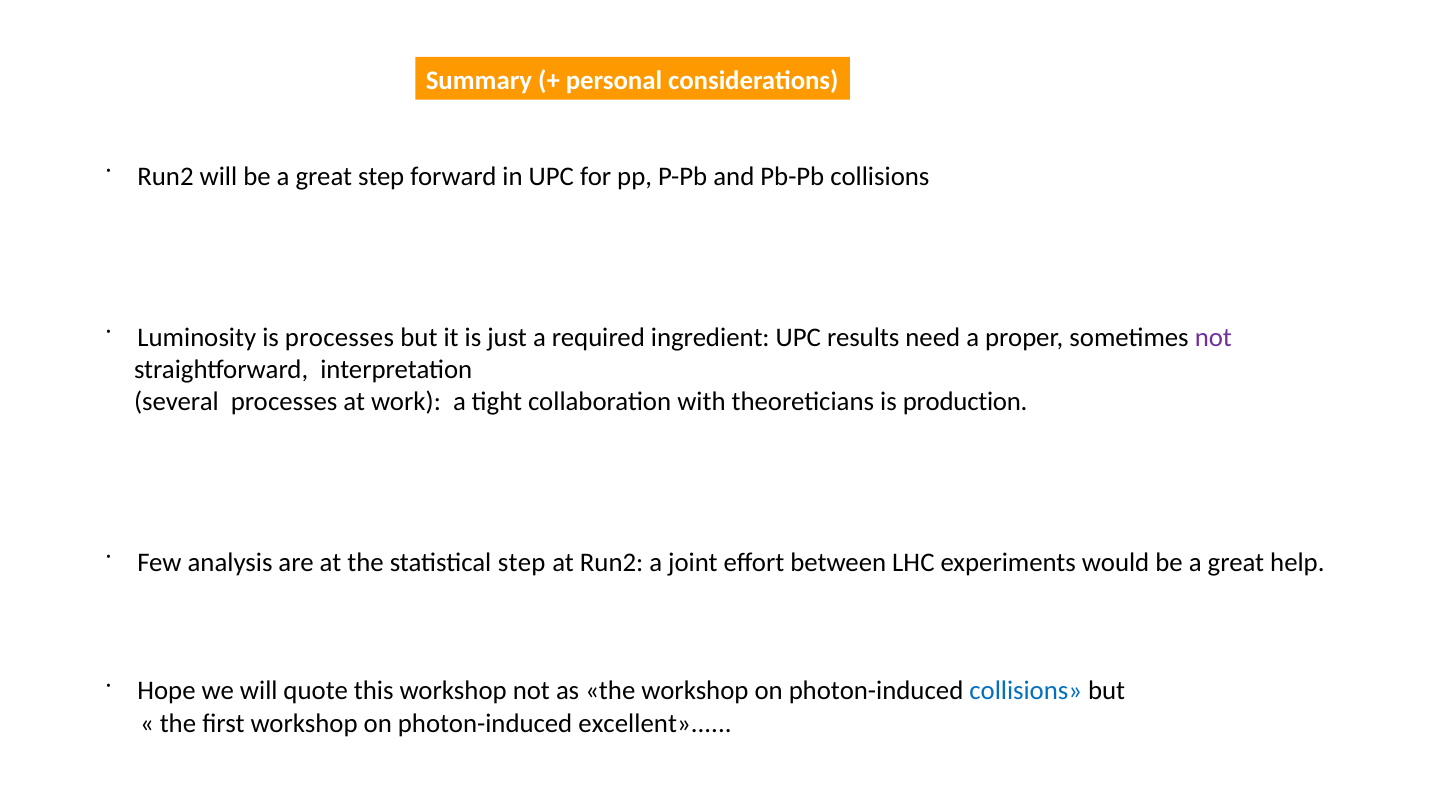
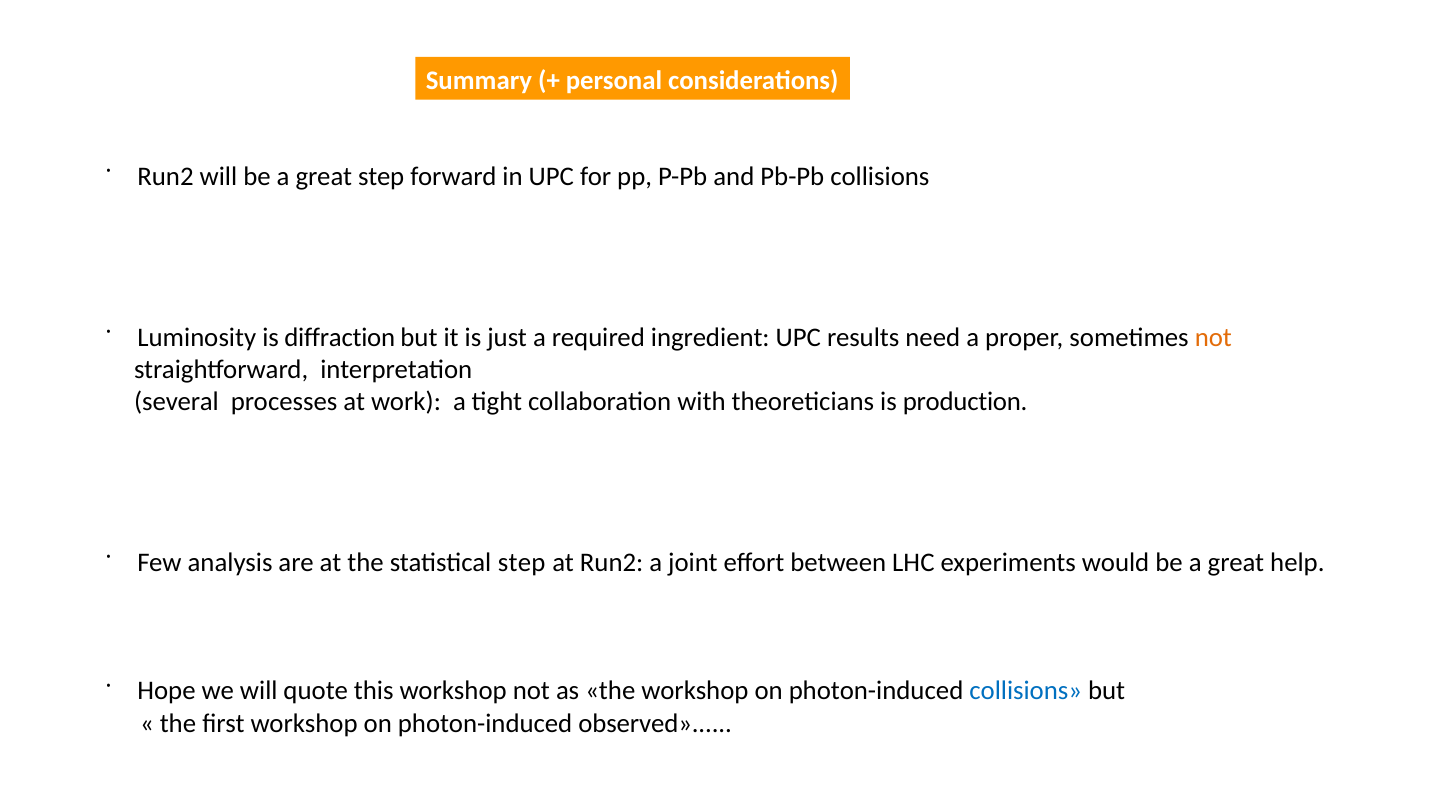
is processes: processes -> diffraction
not at (1213, 337) colour: purple -> orange
excellent: excellent -> observed
